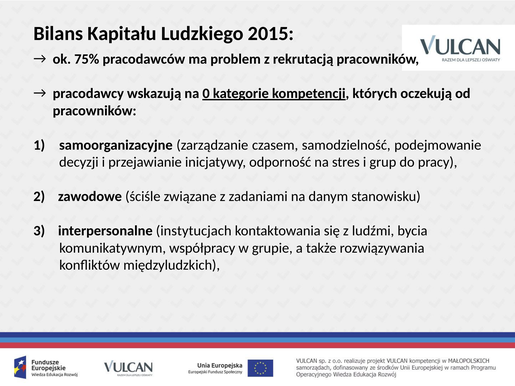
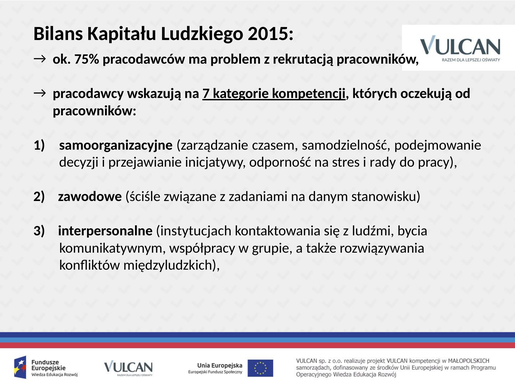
0: 0 -> 7
grup: grup -> rady
